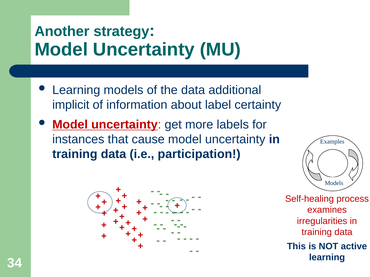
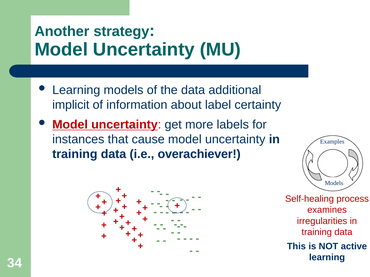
participation: participation -> overachiever
